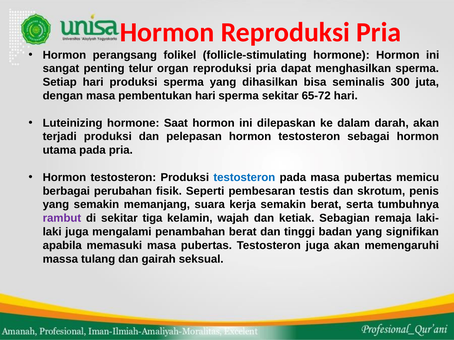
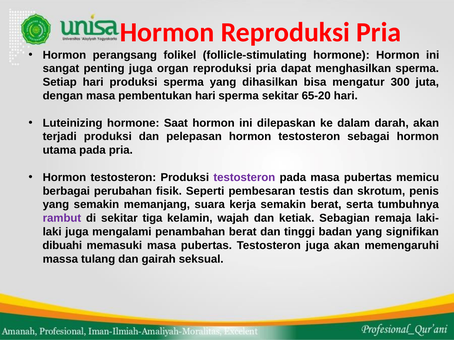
penting telur: telur -> juga
seminalis: seminalis -> mengatur
65-72: 65-72 -> 65-20
testosteron at (244, 178) colour: blue -> purple
apabila: apabila -> dibuahi
